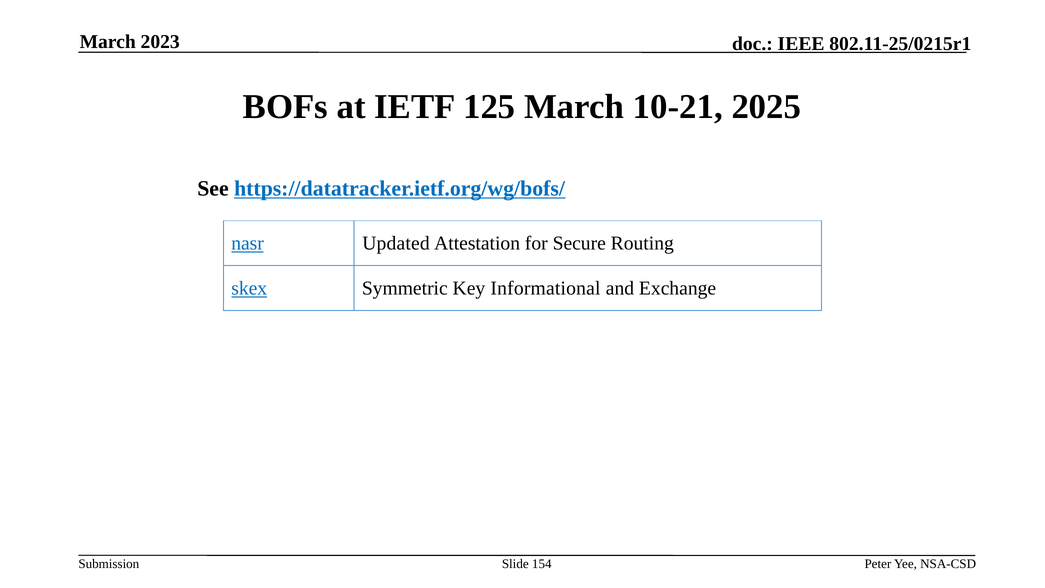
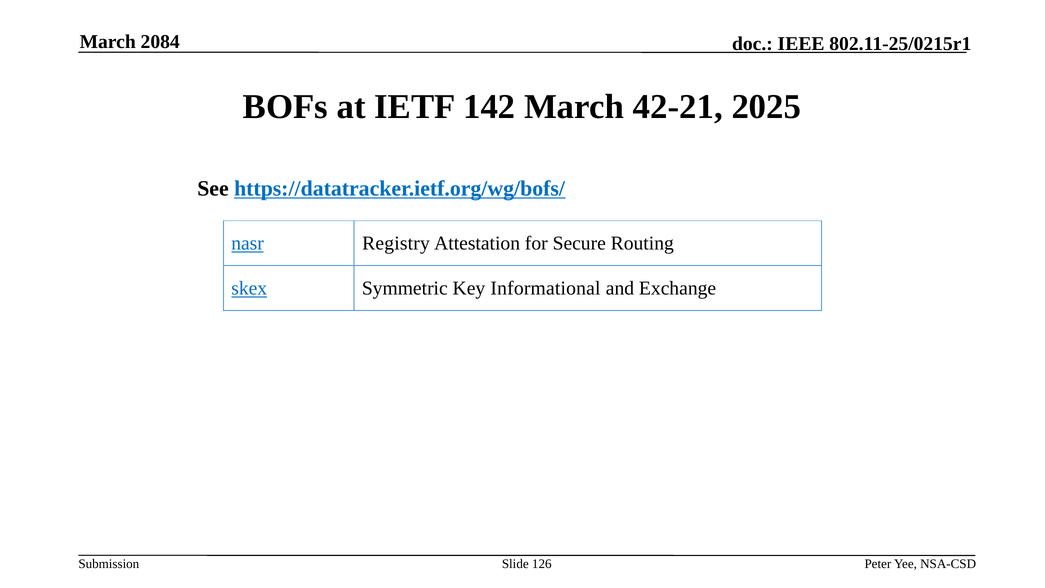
2023: 2023 -> 2084
125: 125 -> 142
10-21: 10-21 -> 42-21
Updated: Updated -> Registry
154: 154 -> 126
